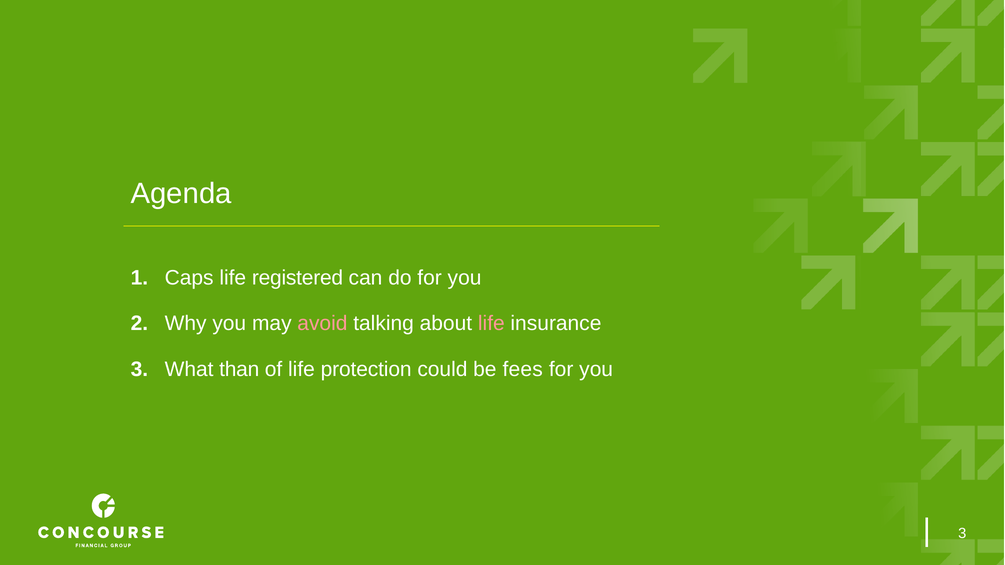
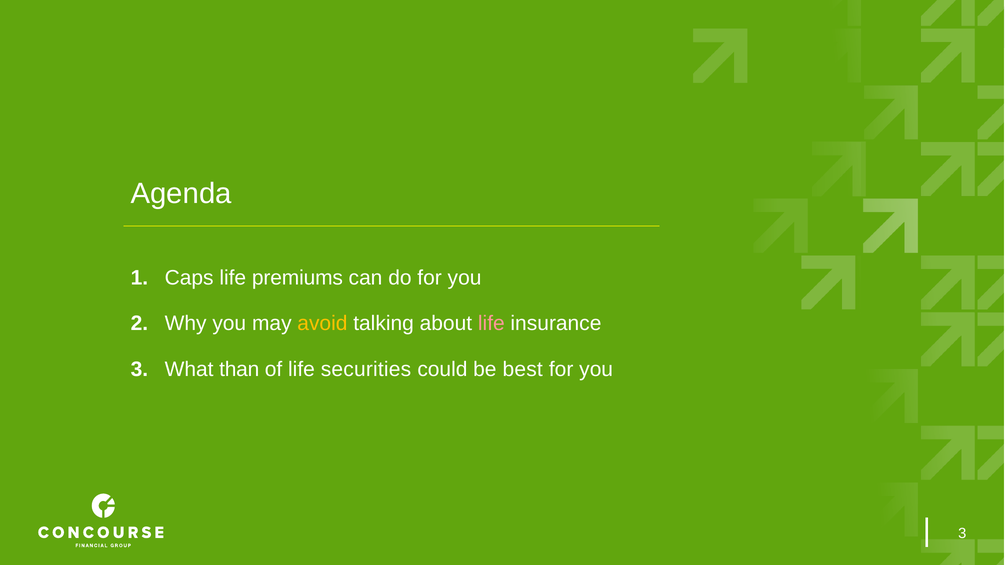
registered: registered -> premiums
avoid colour: pink -> yellow
protection: protection -> securities
fees: fees -> best
